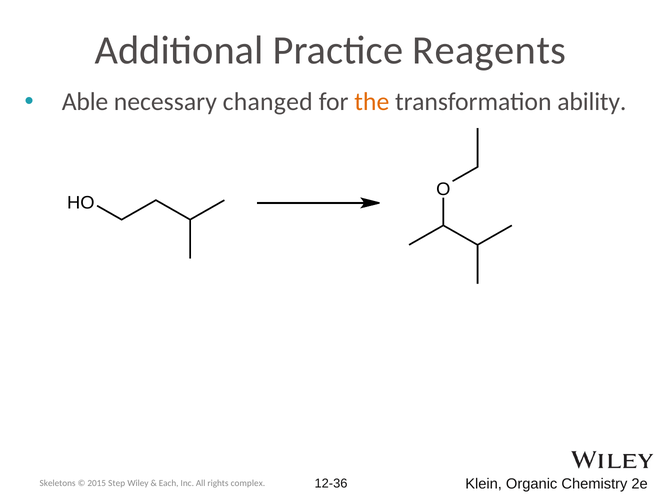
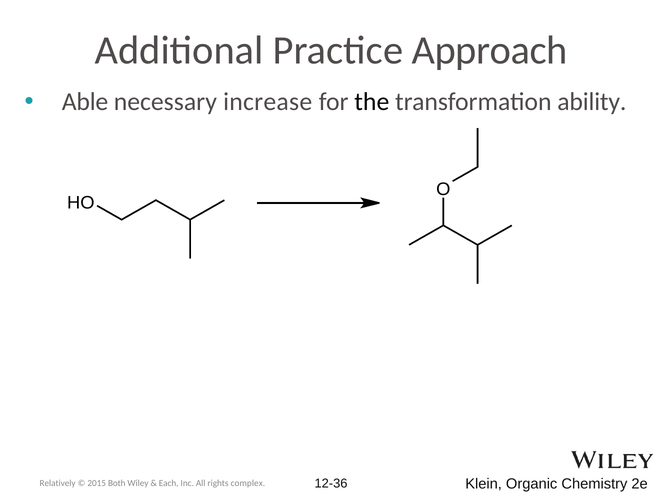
Reagents: Reagents -> Approach
changed: changed -> increase
the colour: orange -> black
Skeletons: Skeletons -> Relatively
Step: Step -> Both
